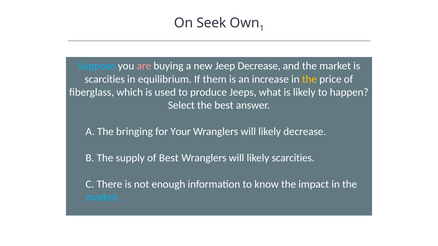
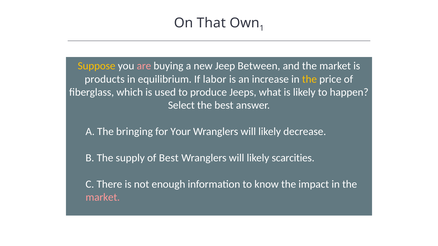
Seek: Seek -> That
Suppose colour: light blue -> yellow
Jeep Decrease: Decrease -> Between
scarcities at (105, 79): scarcities -> products
them: them -> labor
market at (103, 197) colour: light blue -> pink
